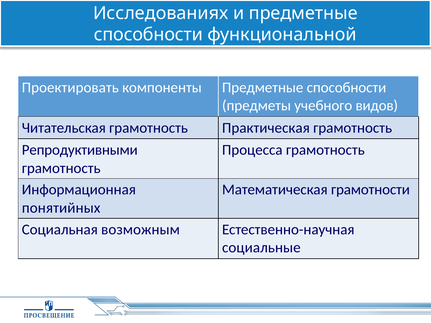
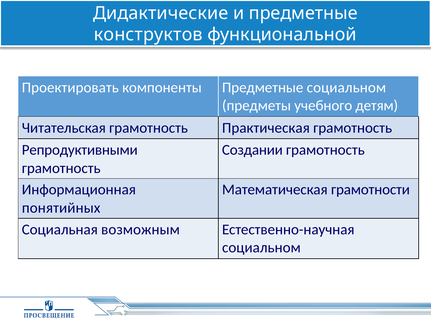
Исследованиях: Исследованиях -> Дидактические
способности at (148, 35): способности -> конструктов
компоненты Предметные способности: способности -> социальном
видов: видов -> детям
Процесса: Процесса -> Создании
социальные at (261, 248): социальные -> социальном
